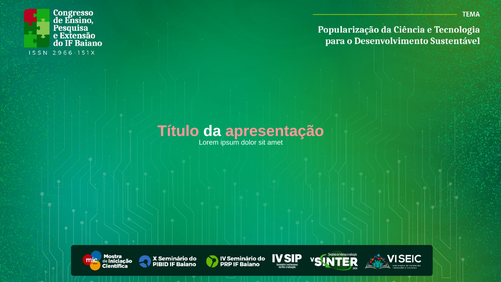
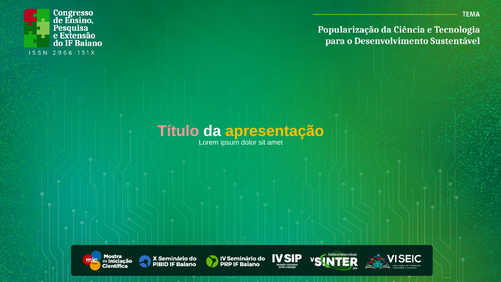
apresentação colour: pink -> yellow
